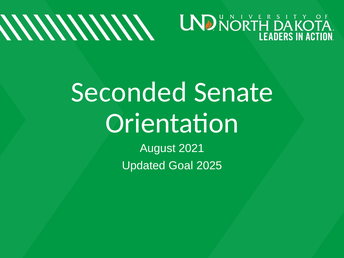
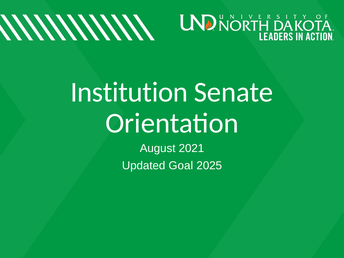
Seconded: Seconded -> Institution
